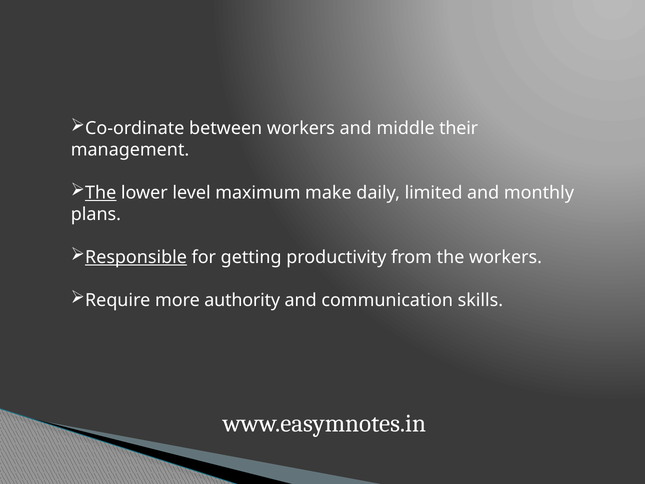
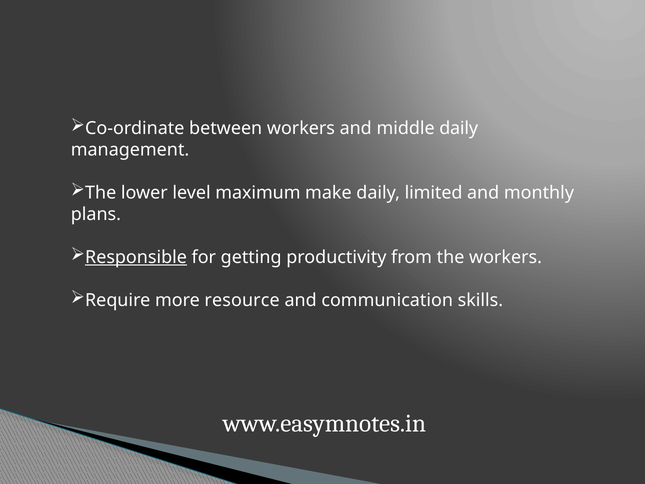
middle their: their -> daily
The at (101, 193) underline: present -> none
authority: authority -> resource
